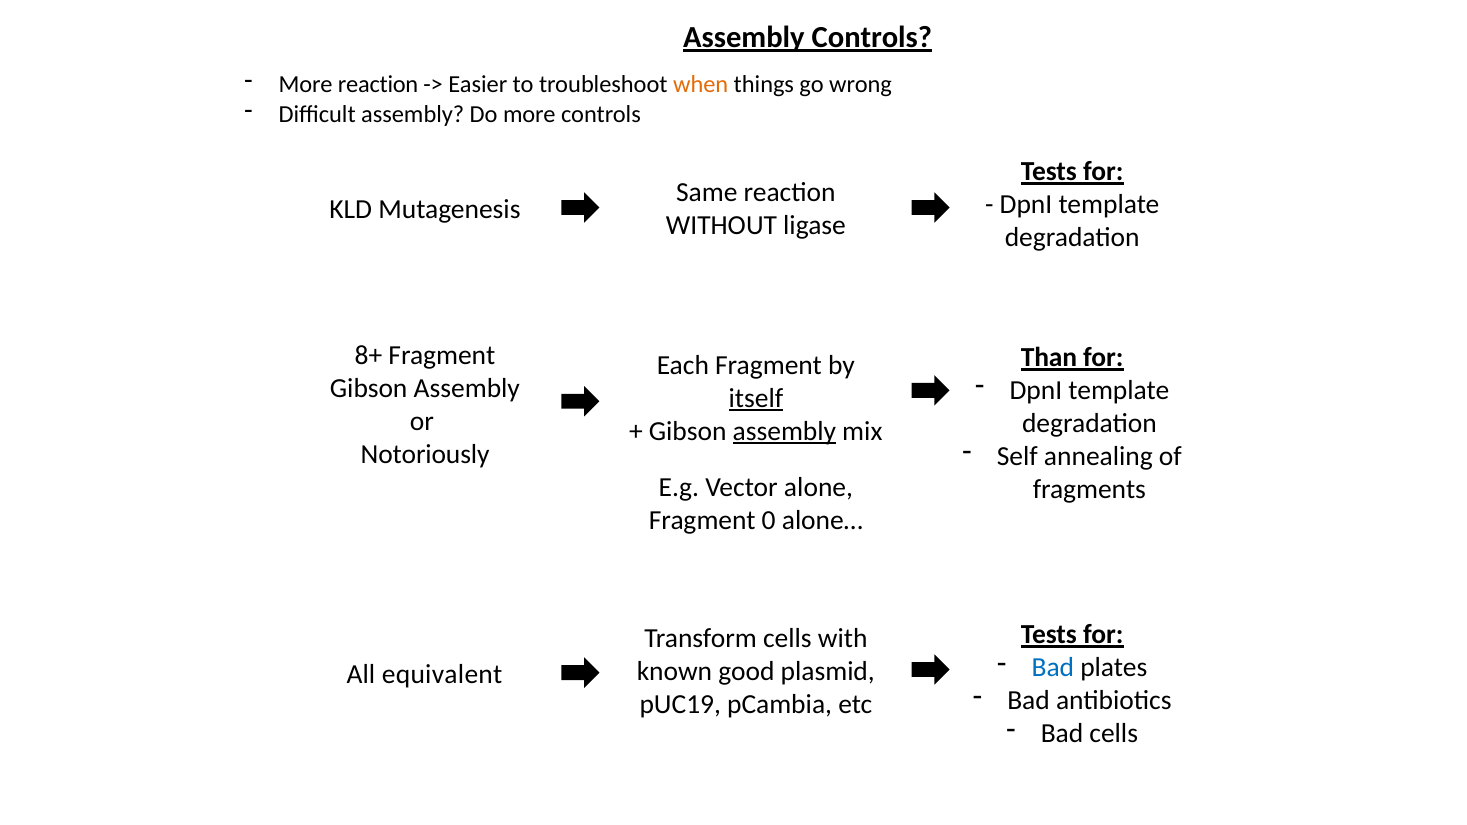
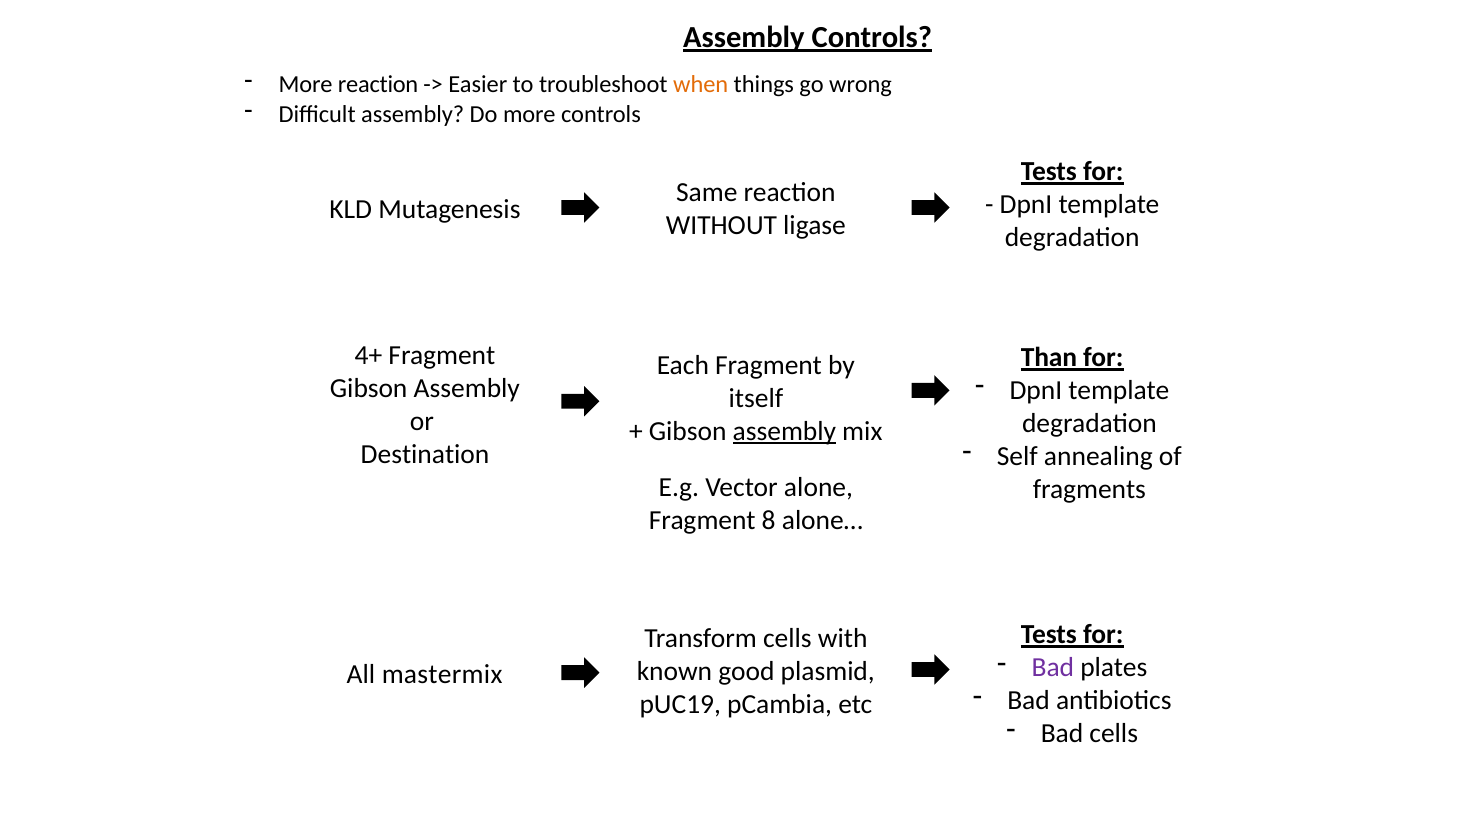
8+: 8+ -> 4+
itself underline: present -> none
Notoriously: Notoriously -> Destination
0: 0 -> 8
Bad at (1053, 668) colour: blue -> purple
equivalent: equivalent -> mastermix
